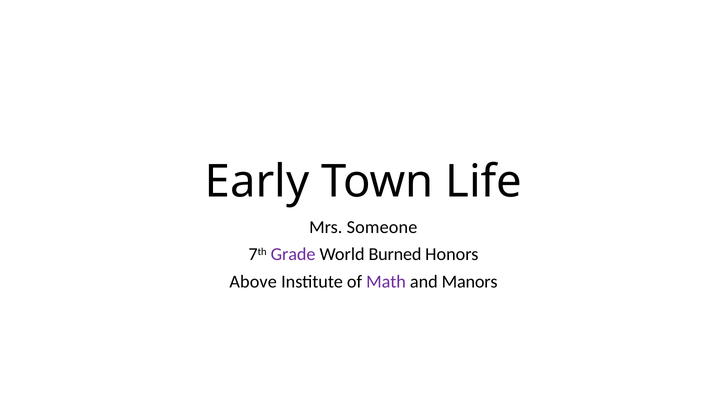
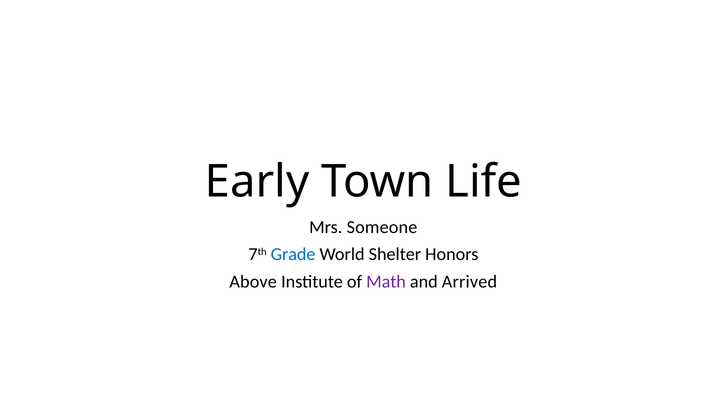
Grade colour: purple -> blue
Burned: Burned -> Shelter
Manors: Manors -> Arrived
